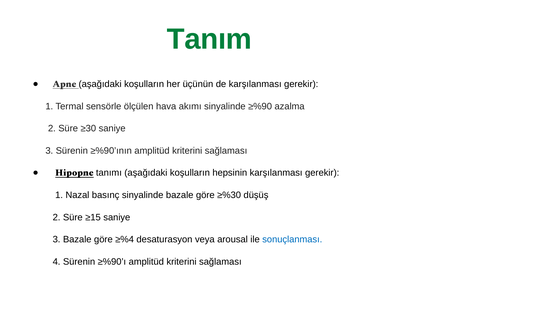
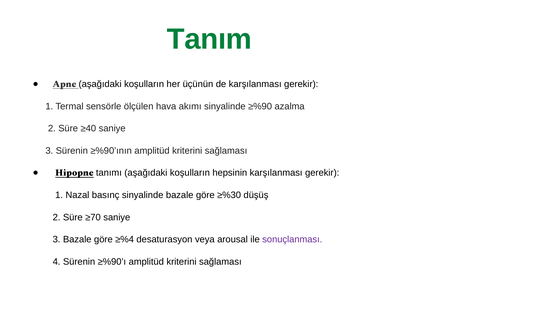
≥30: ≥30 -> ≥40
≥15: ≥15 -> ≥70
sonuçlanması colour: blue -> purple
